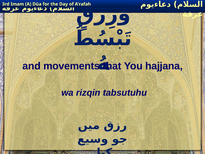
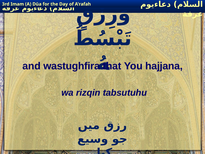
movements: movements -> wastughfira
